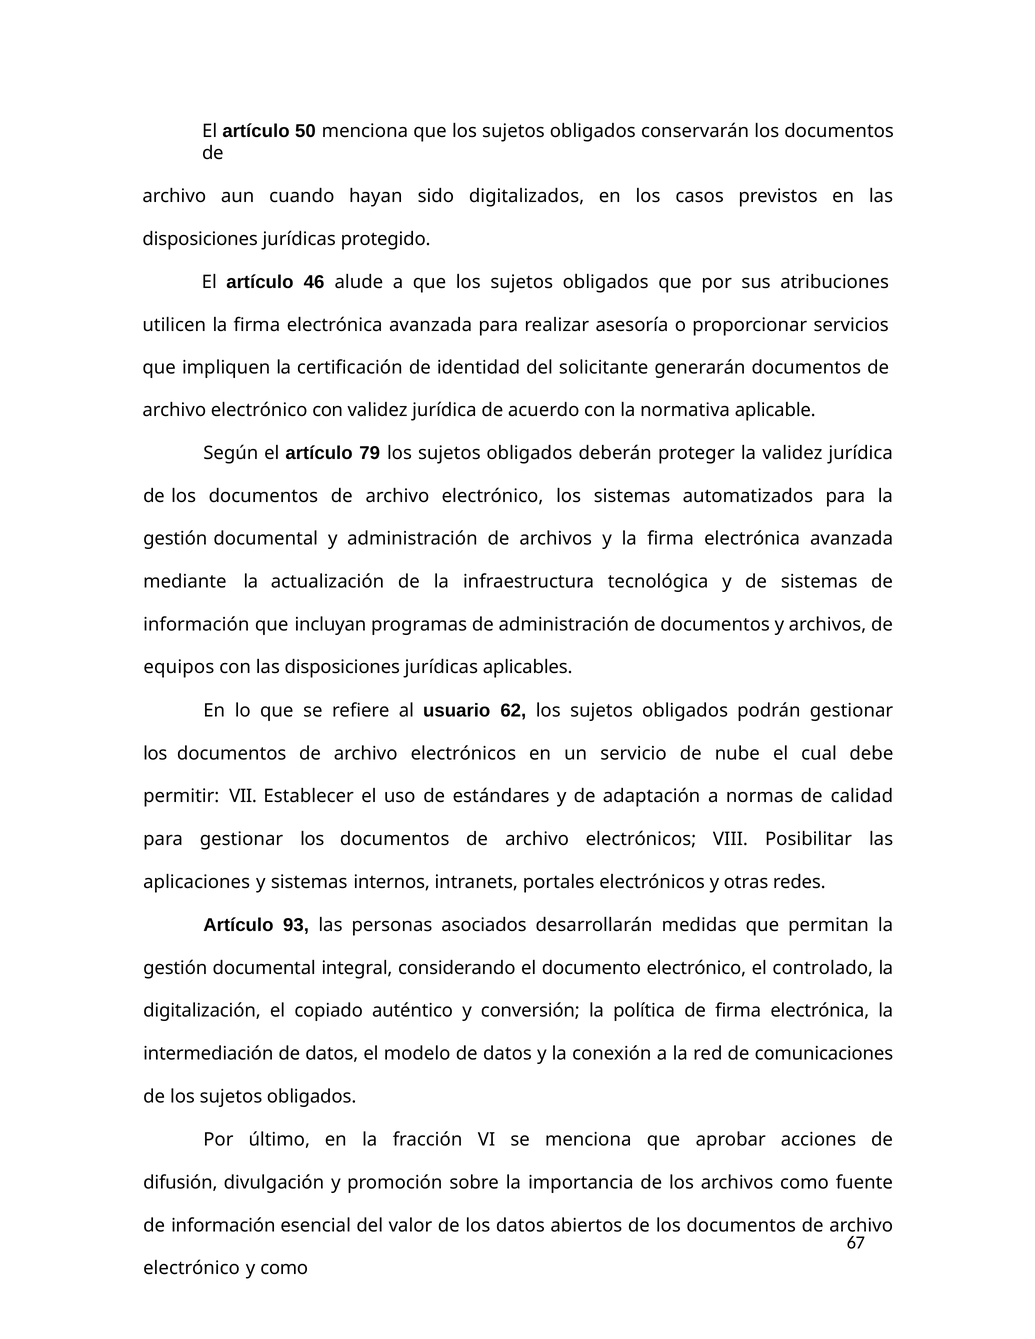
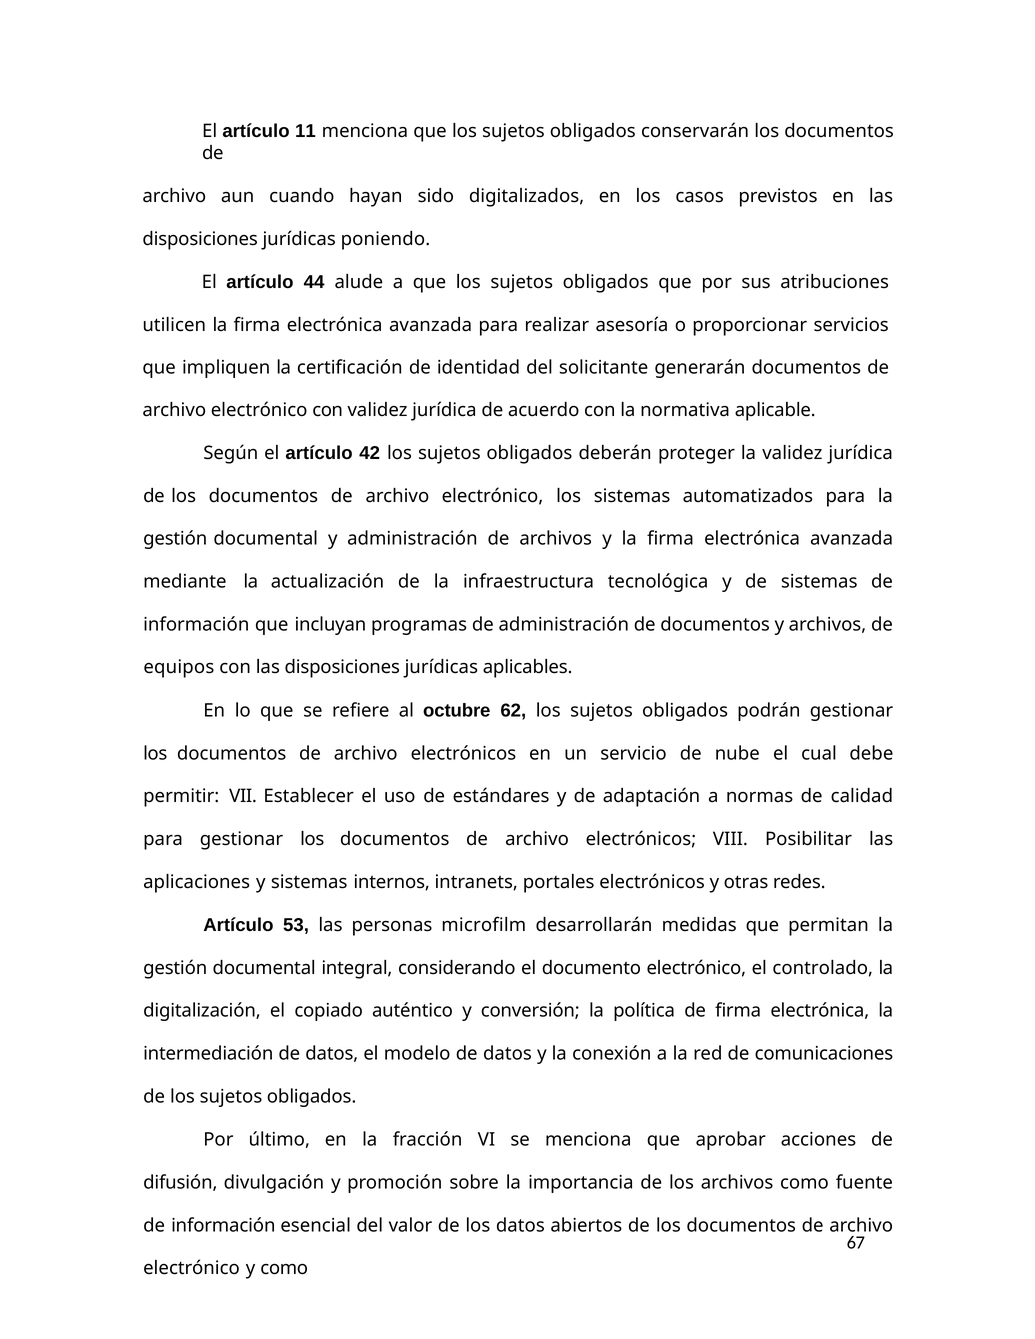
50: 50 -> 11
protegido: protegido -> poniendo
46: 46 -> 44
79: 79 -> 42
usuario: usuario -> octubre
93: 93 -> 53
asociados: asociados -> microfilm
